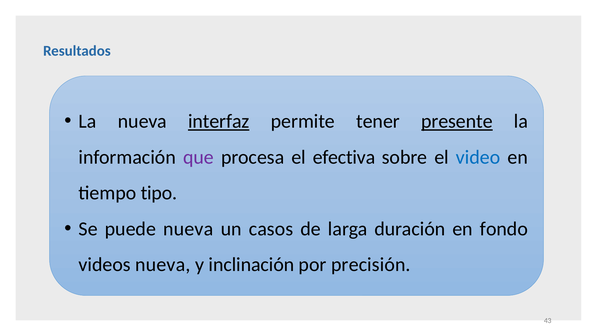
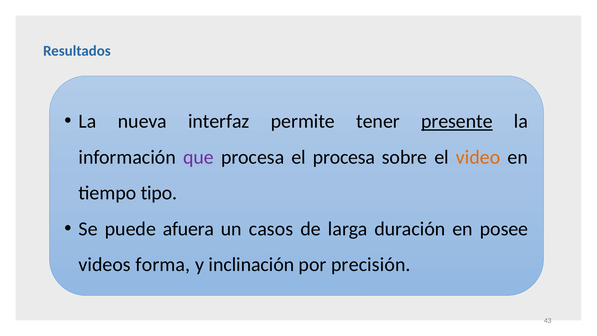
interfaz underline: present -> none
el efectiva: efectiva -> procesa
video colour: blue -> orange
puede nueva: nueva -> afuera
fondo: fondo -> posee
videos nueva: nueva -> forma
